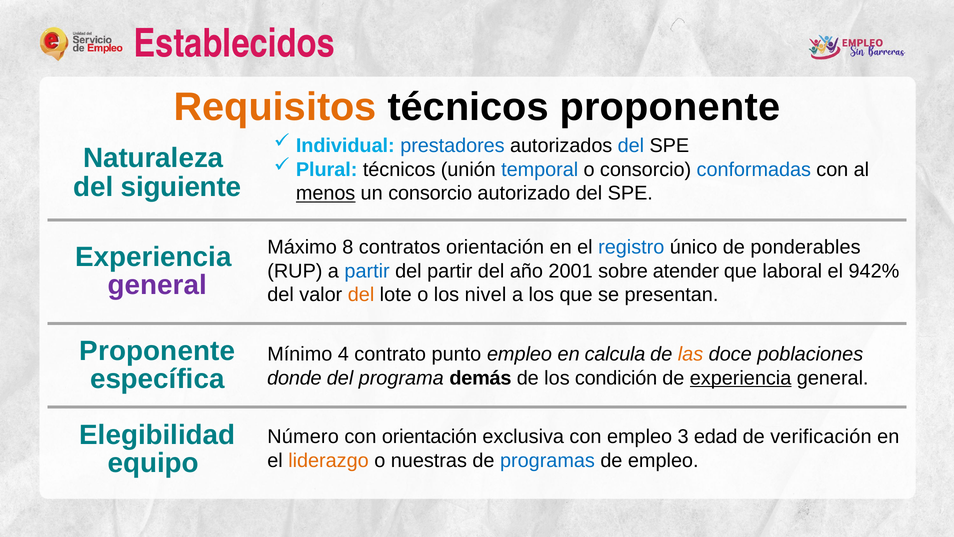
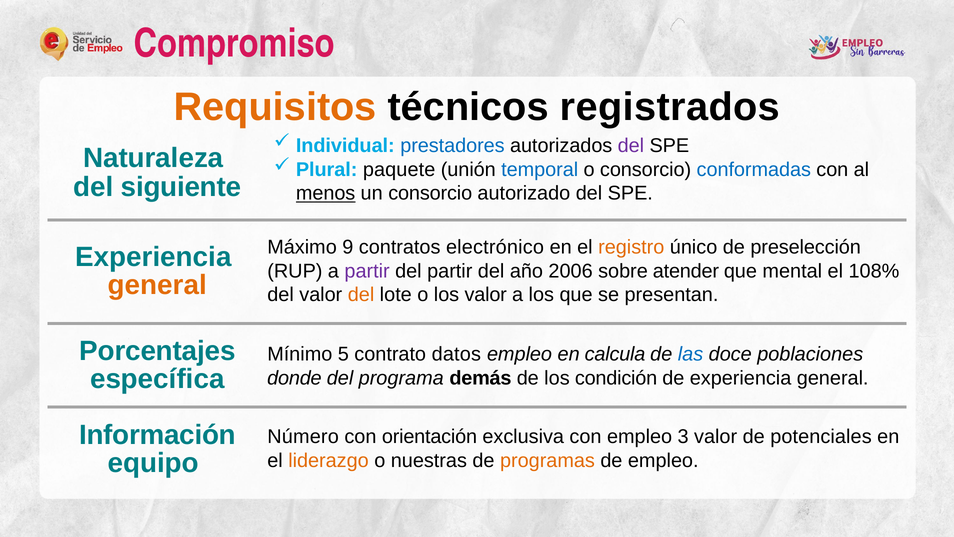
Establecidos: Establecidos -> Compromiso
técnicos proponente: proponente -> registrados
del at (631, 145) colour: blue -> purple
Plural técnicos: técnicos -> paquete
8: 8 -> 9
contratos orientación: orientación -> electrónico
registro colour: blue -> orange
ponderables: ponderables -> preselección
partir at (367, 271) colour: blue -> purple
2001: 2001 -> 2006
laboral: laboral -> mental
942%: 942% -> 108%
general at (157, 285) colour: purple -> orange
los nivel: nivel -> valor
Proponente at (157, 351): Proponente -> Porcentajes
4: 4 -> 5
punto: punto -> datos
las colour: orange -> blue
experiencia at (741, 378) underline: present -> none
Elegibilidad: Elegibilidad -> Información
3 edad: edad -> valor
verificación: verificación -> potenciales
programas colour: blue -> orange
